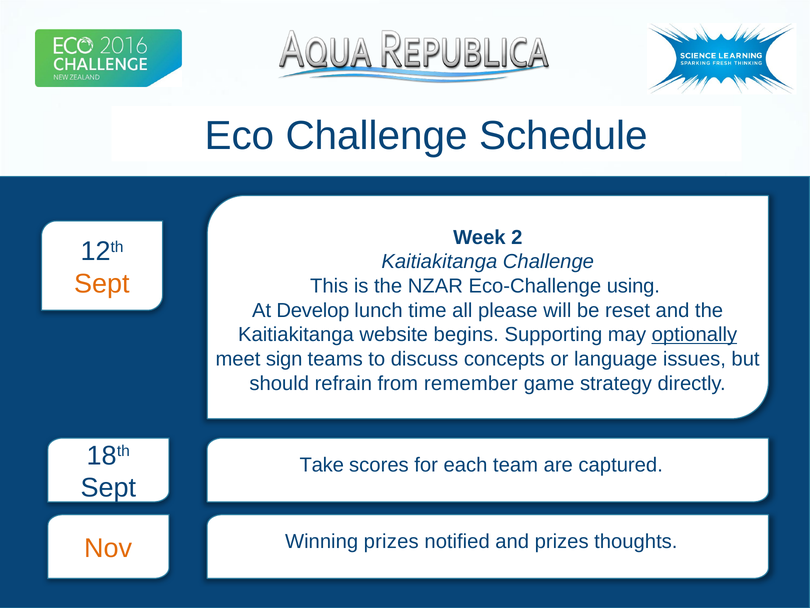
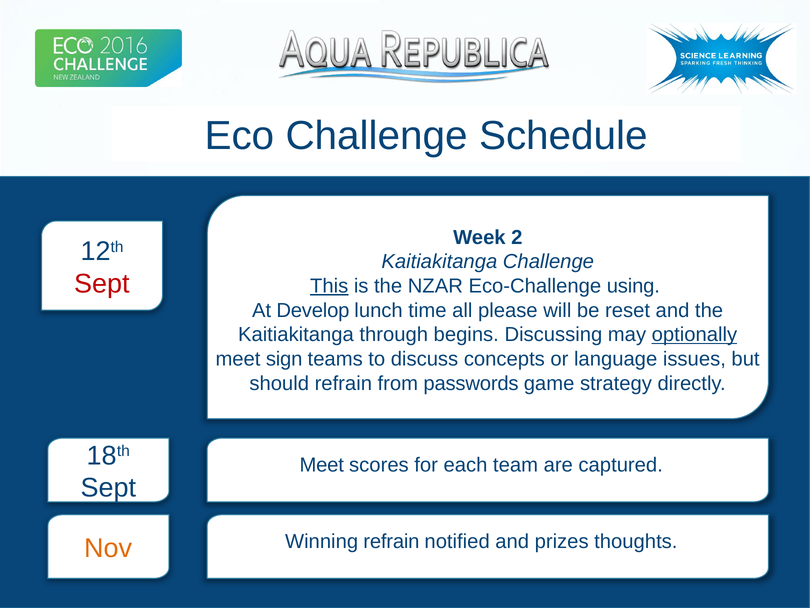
Sept at (102, 283) colour: orange -> red
This underline: none -> present
website: website -> through
Supporting: Supporting -> Discussing
remember: remember -> passwords
Take at (322, 464): Take -> Meet
Winning prizes: prizes -> refrain
